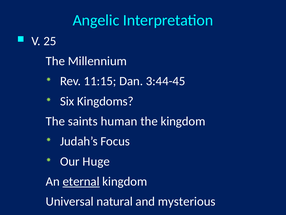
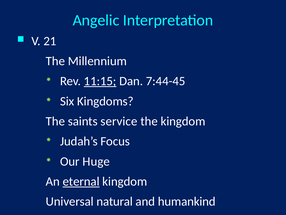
25: 25 -> 21
11:15 underline: none -> present
3:44-45: 3:44-45 -> 7:44-45
human: human -> service
mysterious: mysterious -> humankind
